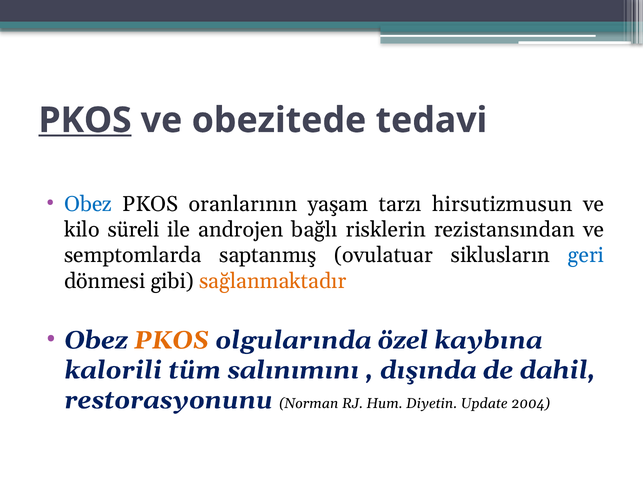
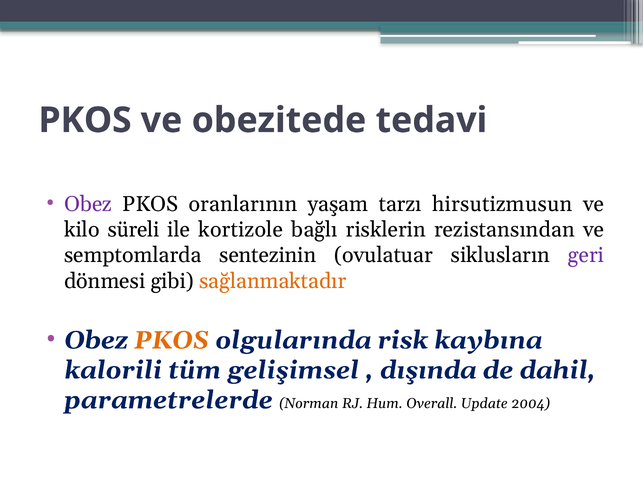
PKOS at (85, 120) underline: present -> none
Obez at (88, 204) colour: blue -> purple
androjen: androjen -> kortizole
saptanmış: saptanmış -> sentezinin
geri colour: blue -> purple
özel: özel -> risk
salınımını: salınımını -> gelişimsel
restorasyonunu: restorasyonunu -> parametrelerde
Diyetin: Diyetin -> Overall
